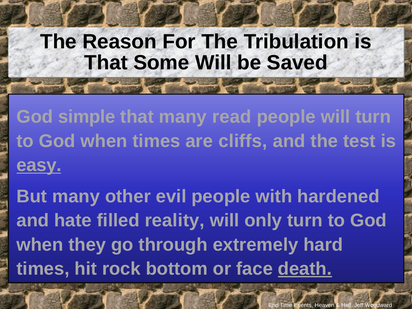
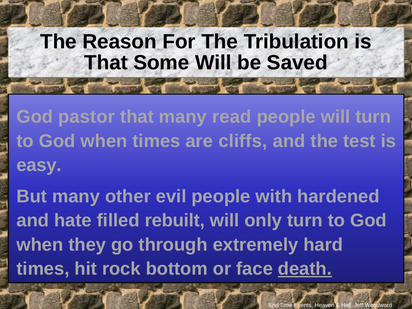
simple: simple -> pastor
easy underline: present -> none
reality: reality -> rebuilt
